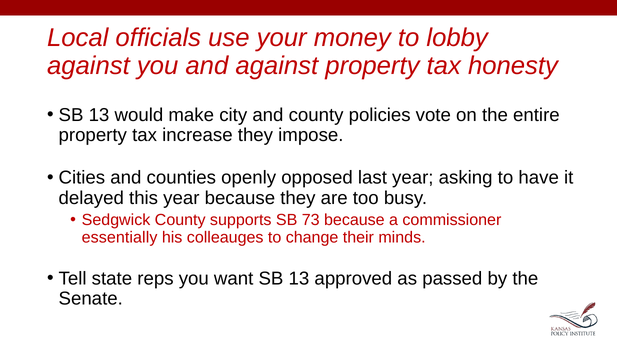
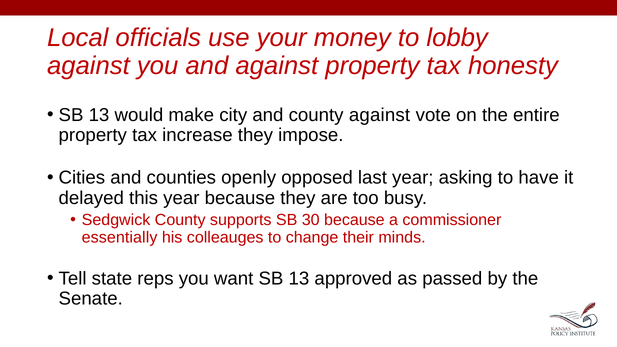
county policies: policies -> against
73: 73 -> 30
